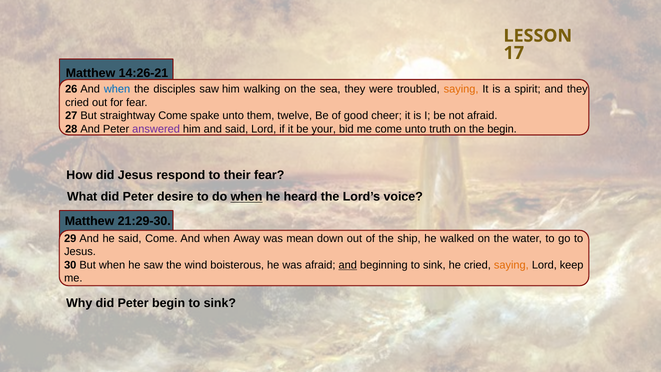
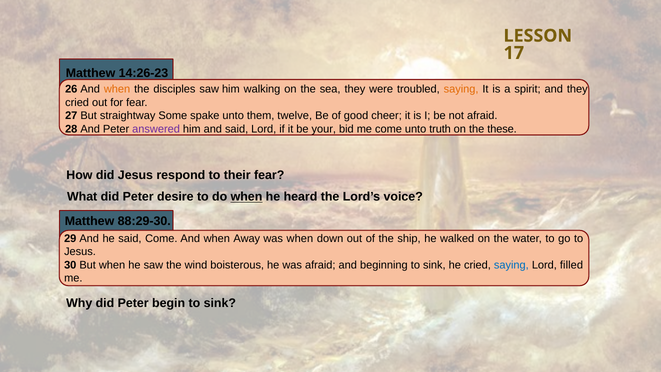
14:26-21: 14:26-21 -> 14:26-23
when at (117, 89) colour: blue -> orange
straightway Come: Come -> Some
the begin: begin -> these
21:29-30: 21:29-30 -> 88:29-30
was mean: mean -> when
and at (348, 265) underline: present -> none
saying at (511, 265) colour: orange -> blue
keep: keep -> filled
